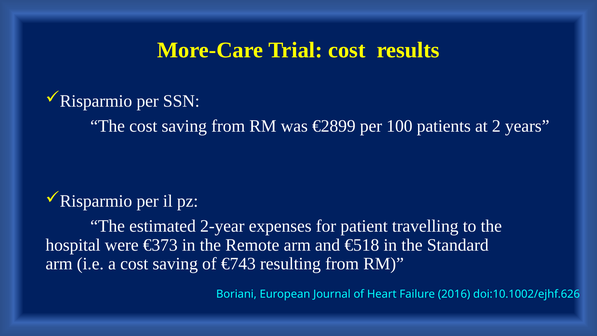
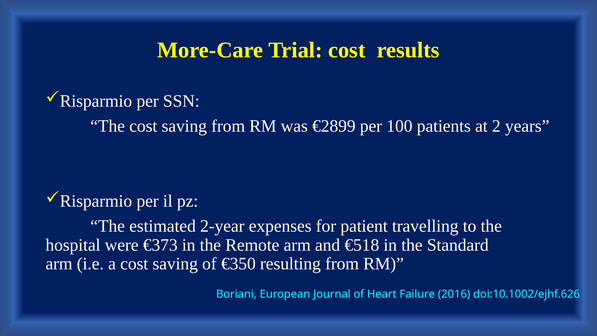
€743: €743 -> €350
